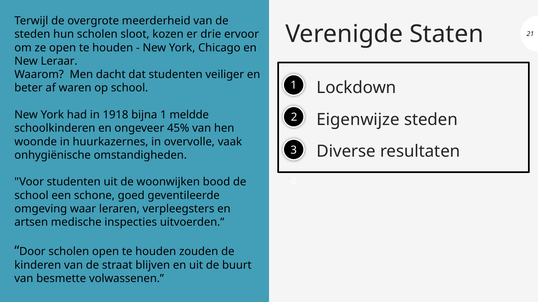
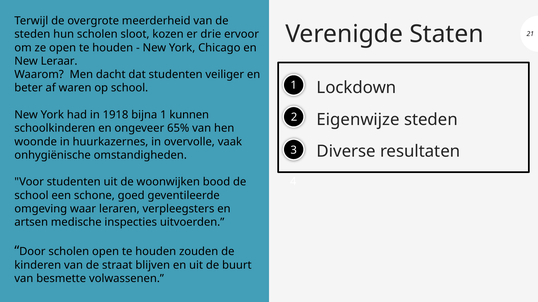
meldde: meldde -> kunnen
45%: 45% -> 65%
